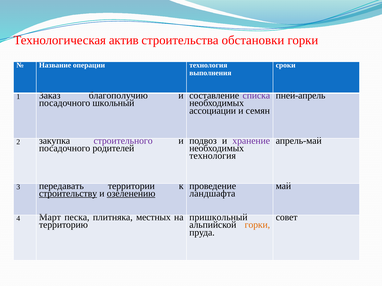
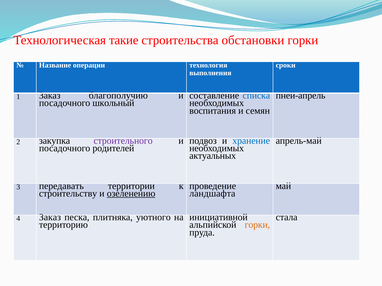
актив: актив -> такие
списка colour: purple -> blue
ассоциации: ассоциации -> воспитания
хранение colour: purple -> blue
технология at (213, 156): технология -> актуальных
строительству underline: present -> none
пришкольный: пришкольный -> инициативной
совет: совет -> стала
4 Март: Март -> Заказ
местных: местных -> уютного
